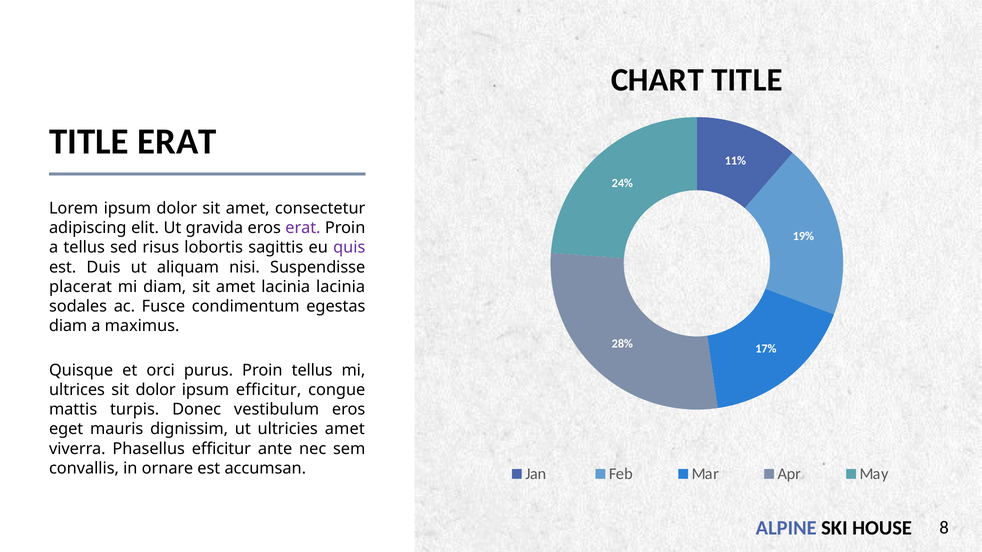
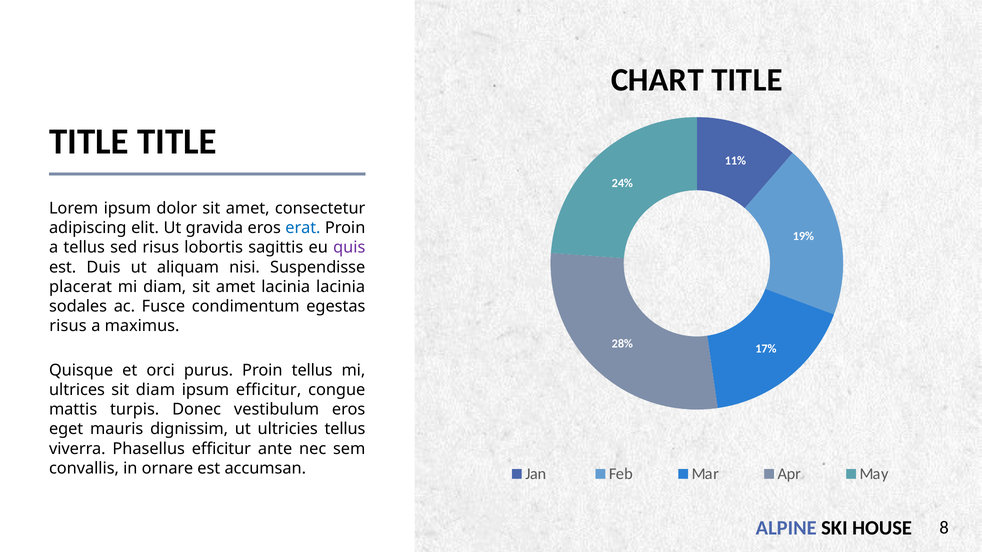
TITLE ERAT: ERAT -> TITLE
erat at (303, 228) colour: purple -> blue
diam at (68, 326): diam -> risus
sit dolor: dolor -> diam
ultricies amet: amet -> tellus
